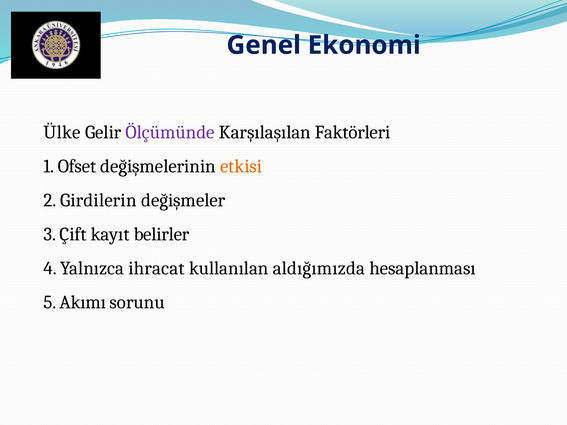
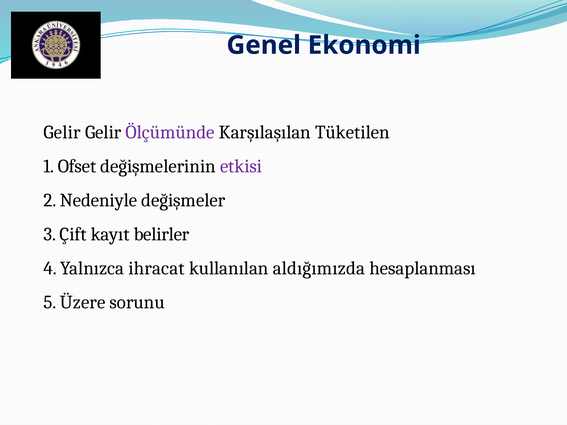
Ülke at (62, 132): Ülke -> Gelir
Faktörleri: Faktörleri -> Tüketilen
etkisi colour: orange -> purple
Girdilerin: Girdilerin -> Nedeniyle
Akımı: Akımı -> Üzere
